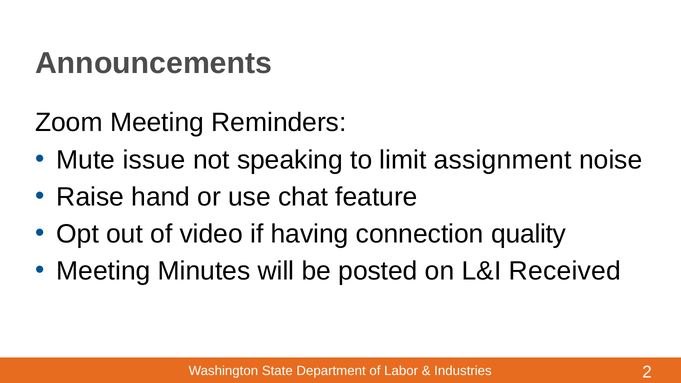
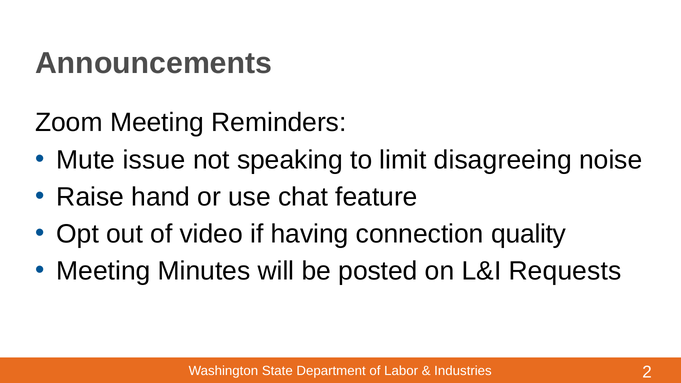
assignment: assignment -> disagreeing
Received: Received -> Requests
